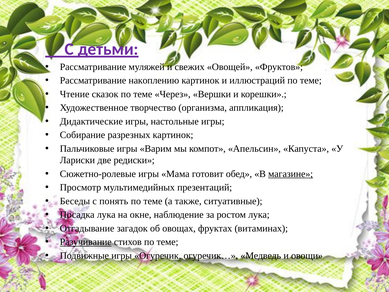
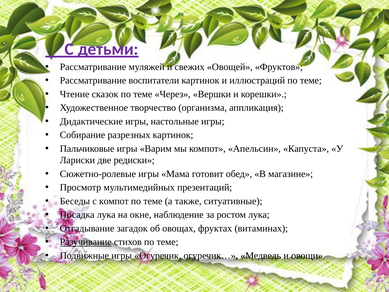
накоплению: накоплению -> воспитатели
магазине underline: present -> none
с понять: понять -> компот
